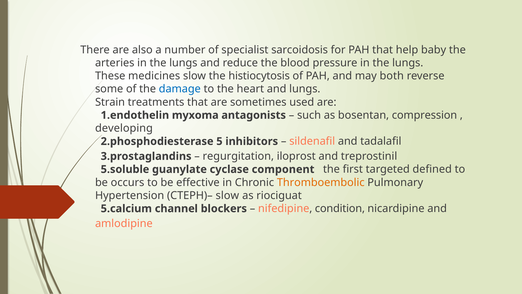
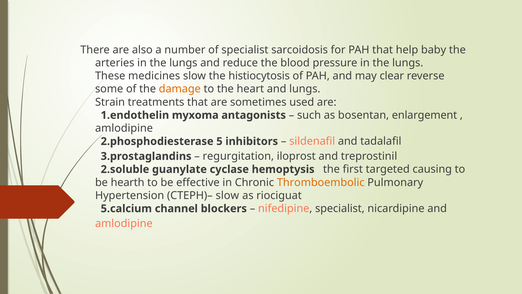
both: both -> clear
damage colour: blue -> orange
compression: compression -> enlargement
developing at (124, 128): developing -> amlodipine
5.soluble: 5.soluble -> 2.soluble
component: component -> hemoptysis
defined: defined -> causing
occurs: occurs -> hearth
nifedipine condition: condition -> specialist
